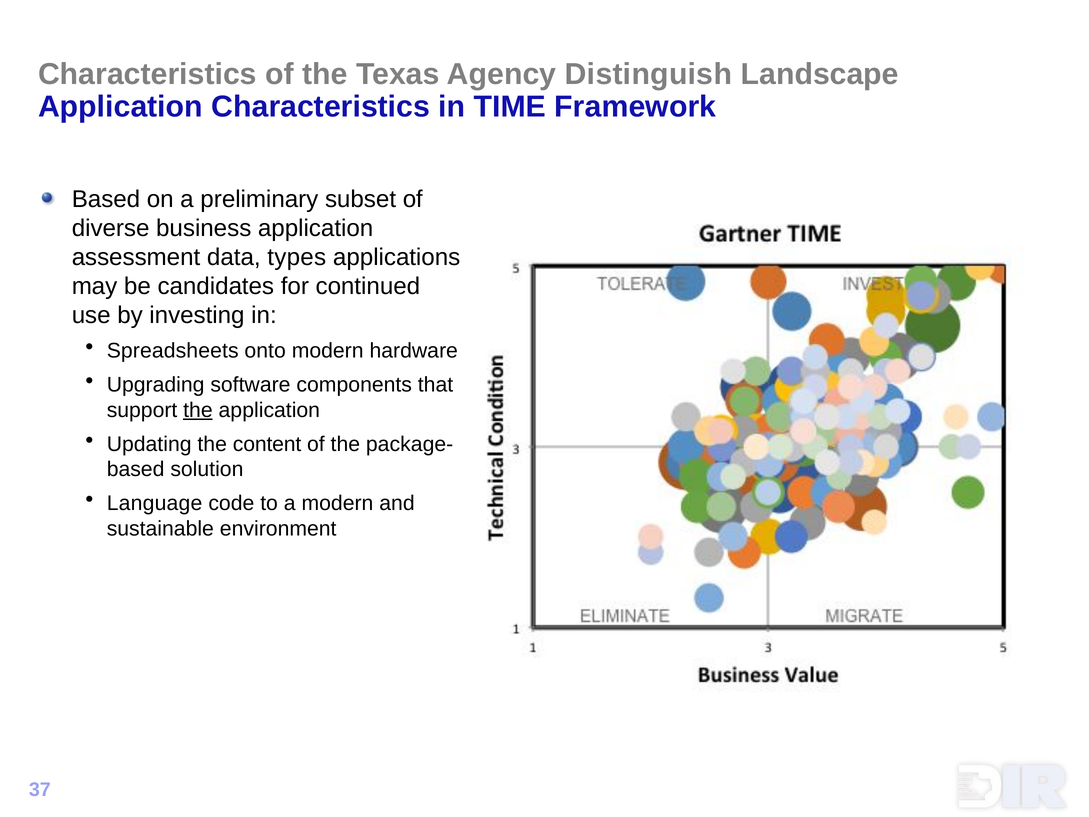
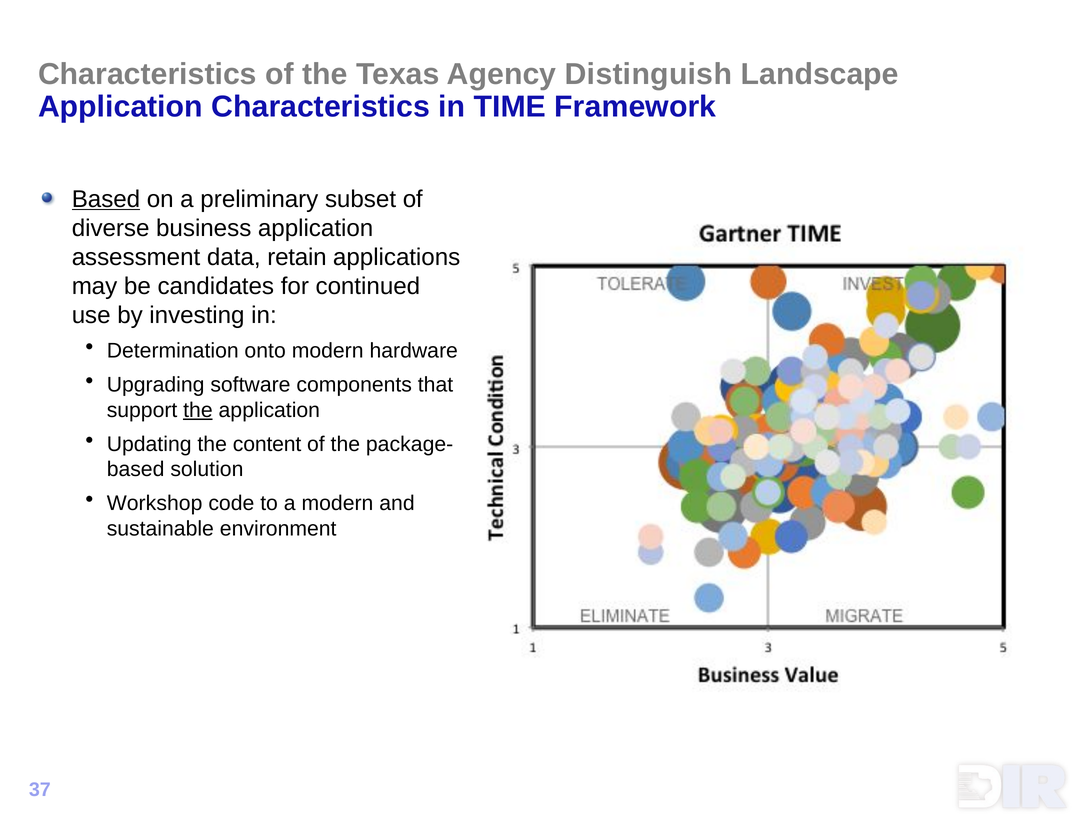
Based at (106, 199) underline: none -> present
types: types -> retain
Spreadsheets: Spreadsheets -> Determination
Language: Language -> Workshop
